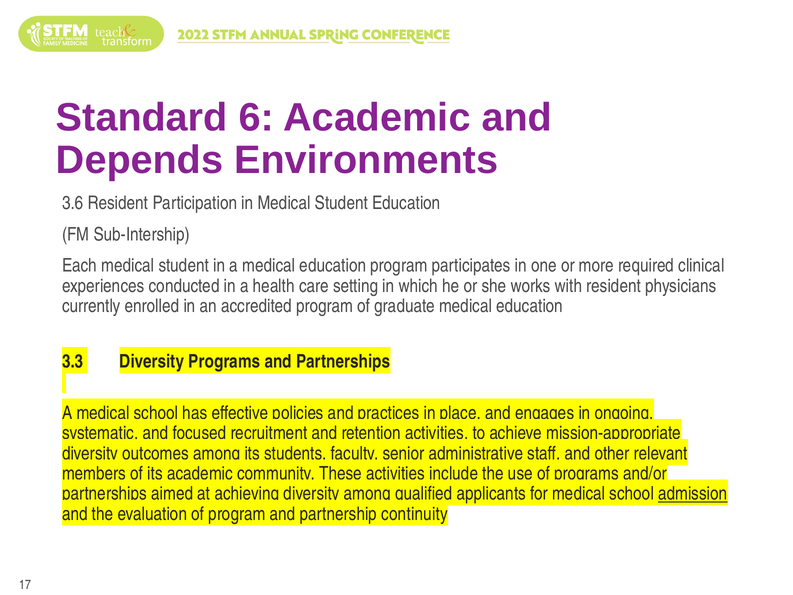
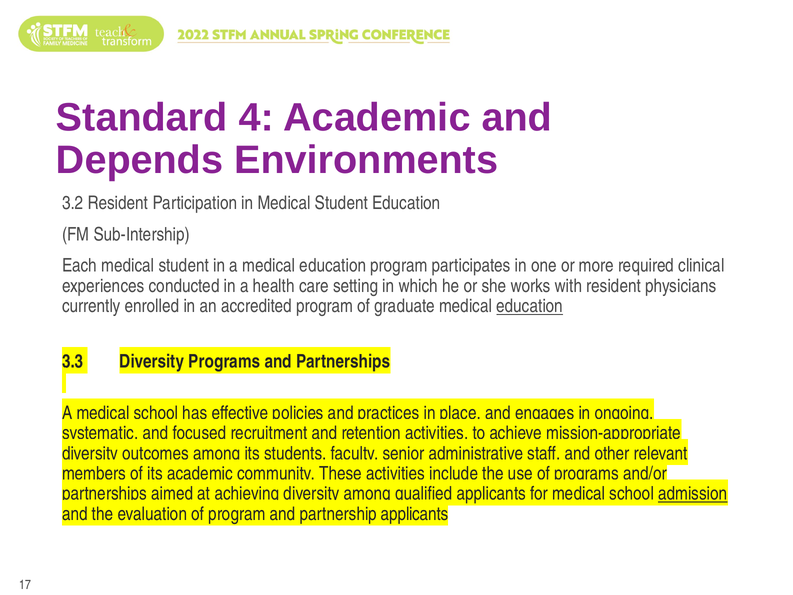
6: 6 -> 4
3.6: 3.6 -> 3.2
education at (530, 306) underline: none -> present
partnership continuity: continuity -> applicants
